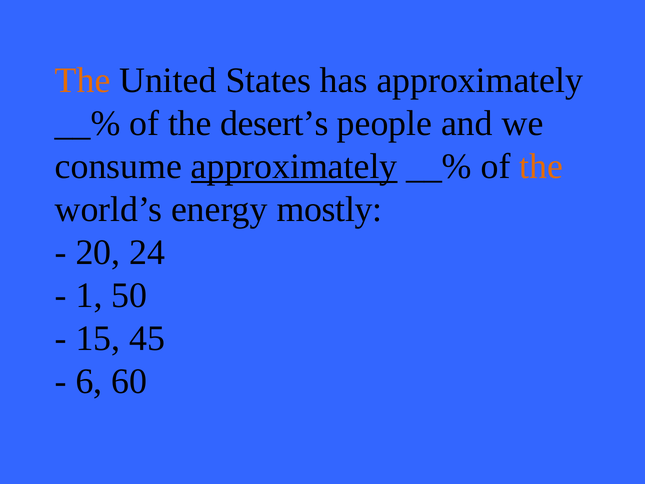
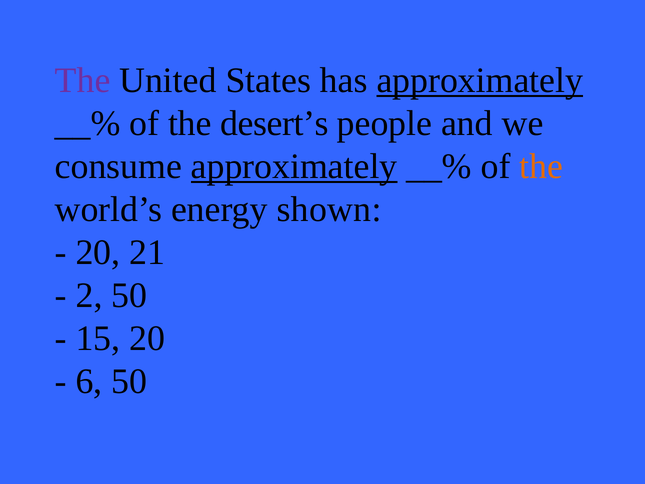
The at (83, 80) colour: orange -> purple
approximately at (480, 80) underline: none -> present
mostly: mostly -> shown
24: 24 -> 21
1: 1 -> 2
15 45: 45 -> 20
6 60: 60 -> 50
